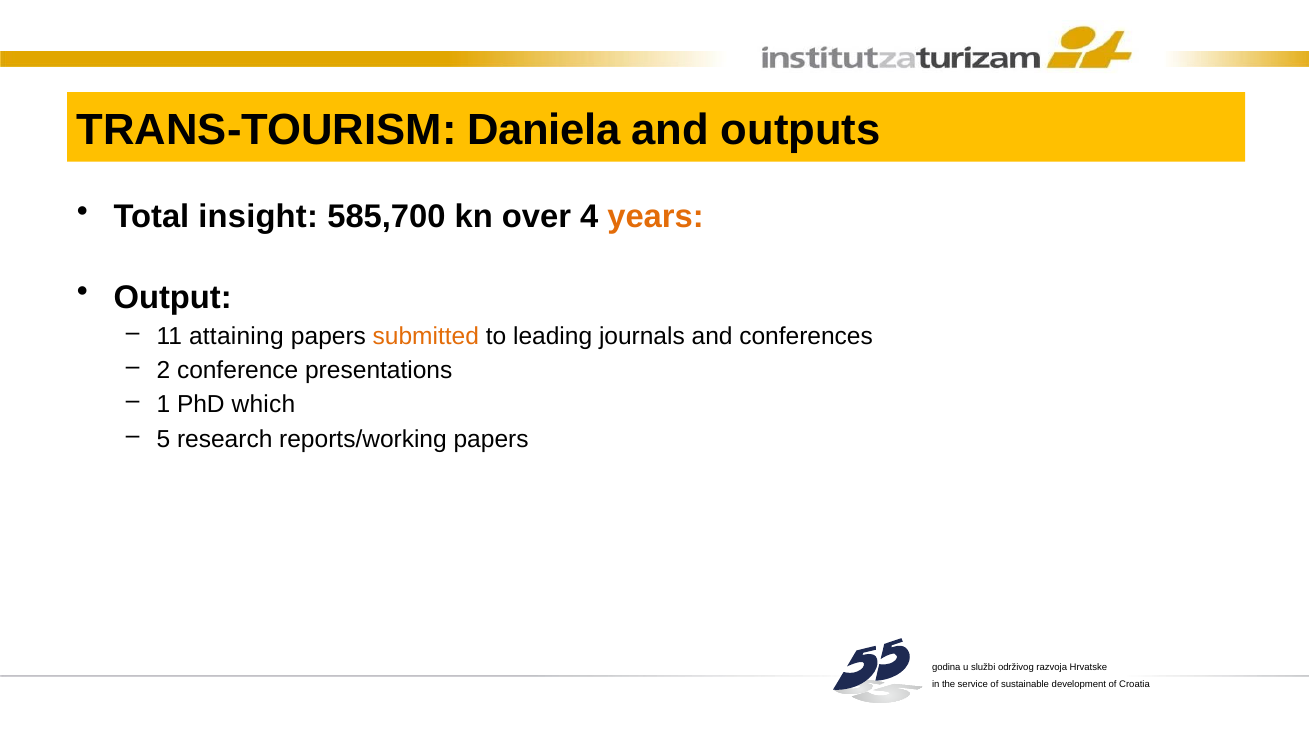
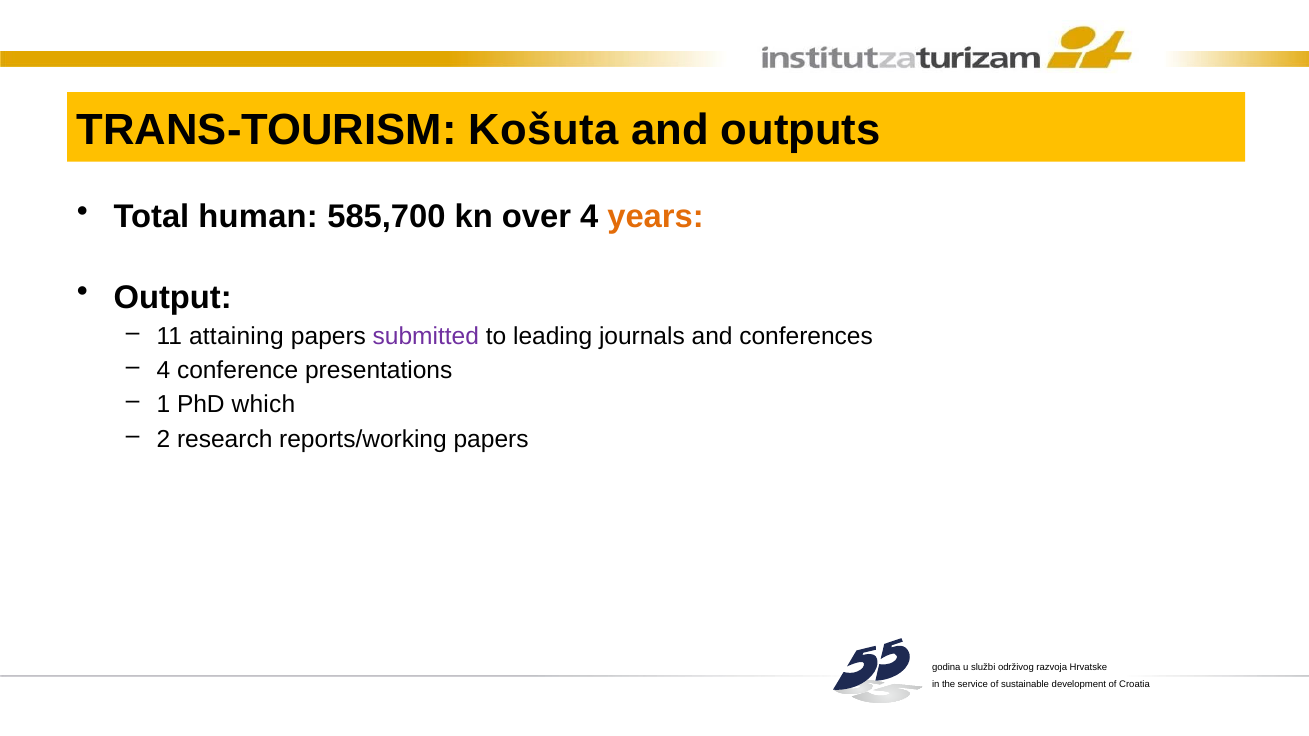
Daniela: Daniela -> Košuta
insight: insight -> human
submitted colour: orange -> purple
2 at (163, 370): 2 -> 4
5: 5 -> 2
